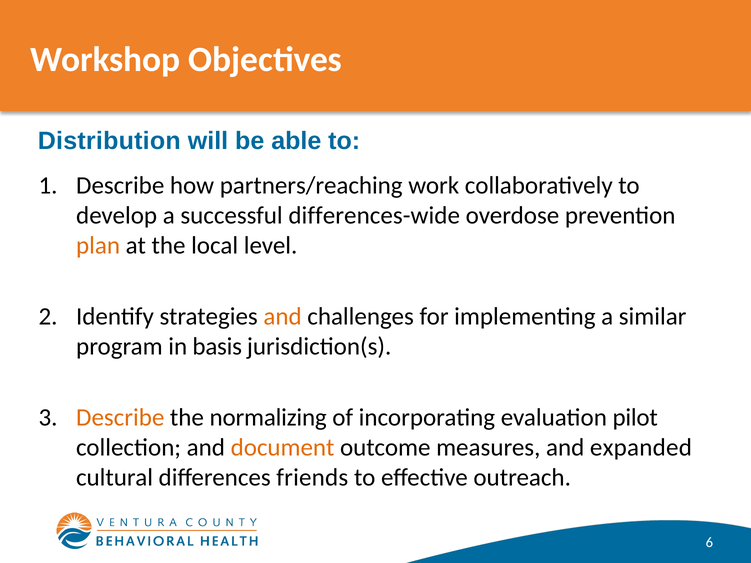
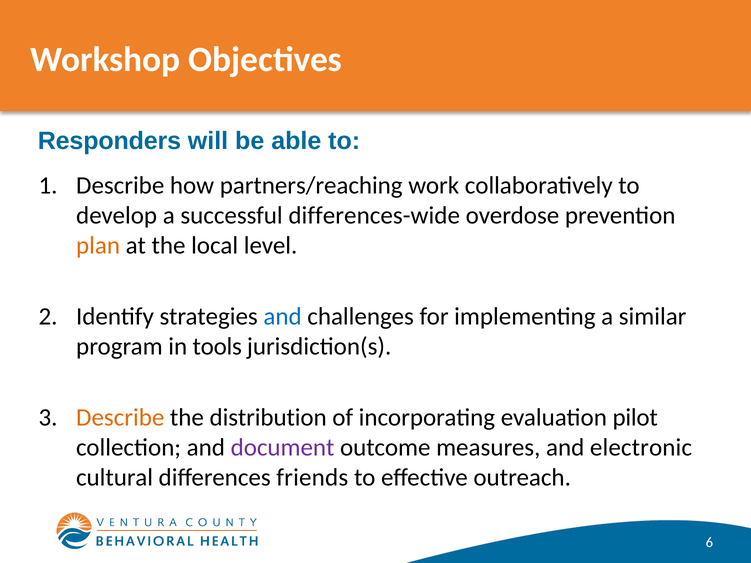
Distribution: Distribution -> Responders
and at (283, 317) colour: orange -> blue
basis: basis -> tools
normalizing: normalizing -> distribution
document colour: orange -> purple
expanded: expanded -> electronic
